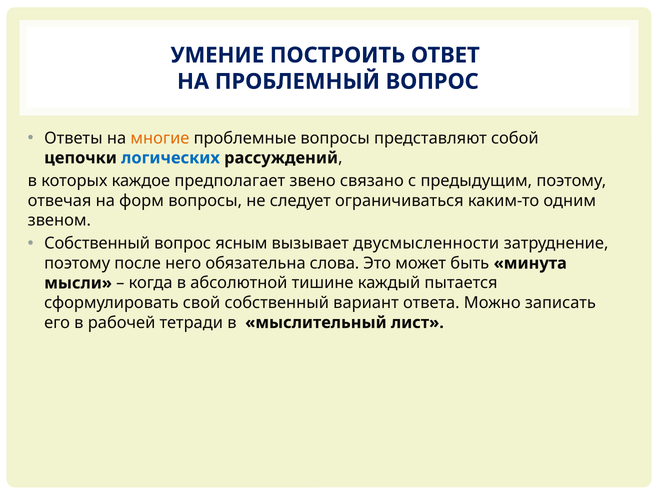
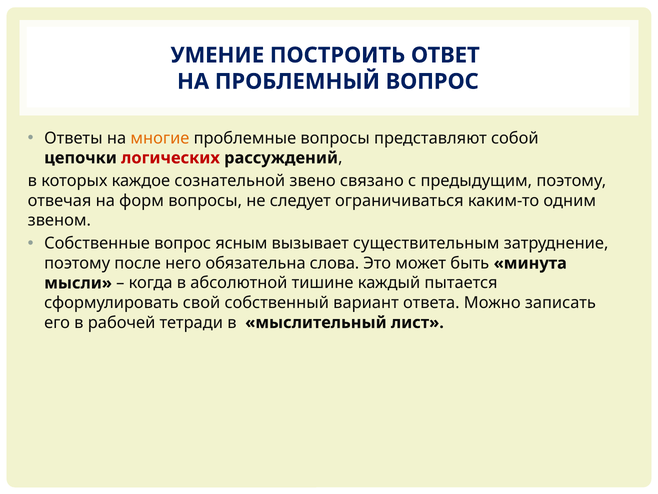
логических colour: blue -> red
предполагает: предполагает -> сознательной
Собственный at (97, 243): Собственный -> Собственные
двусмысленности: двусмысленности -> существительным
